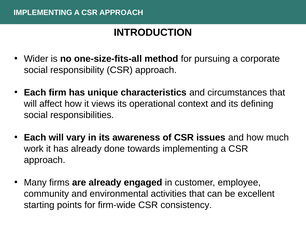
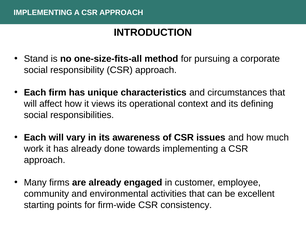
Wider: Wider -> Stand
